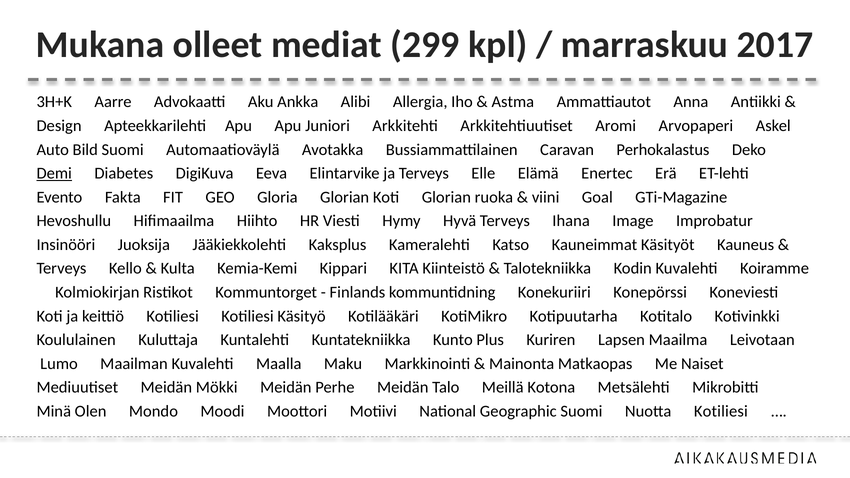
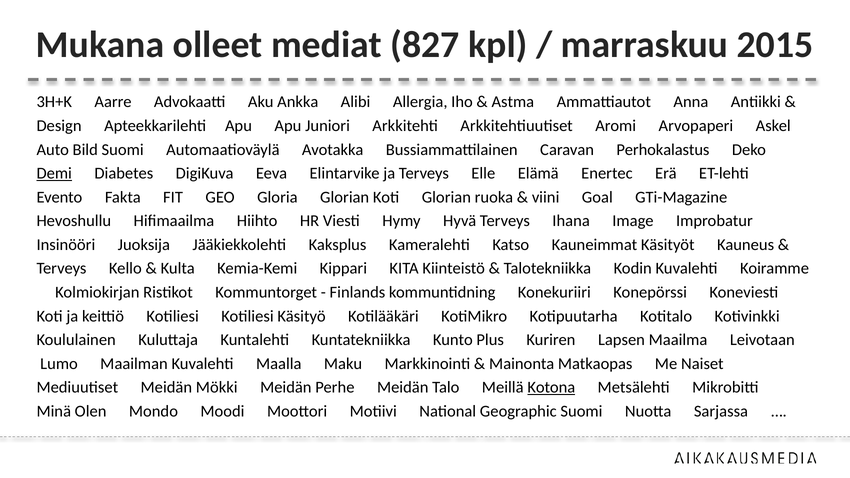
299: 299 -> 827
2017: 2017 -> 2015
Kotona underline: none -> present
Nuotta Kotiliesi: Kotiliesi -> Sarjassa
